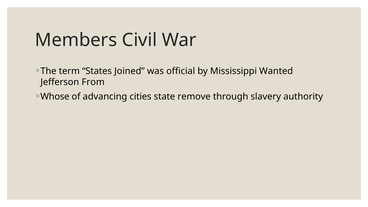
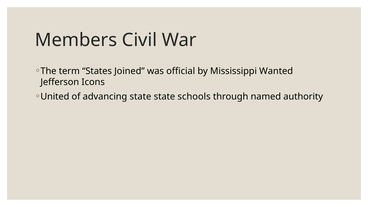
From: From -> Icons
Whose: Whose -> United
advancing cities: cities -> state
remove: remove -> schools
slavery: slavery -> named
